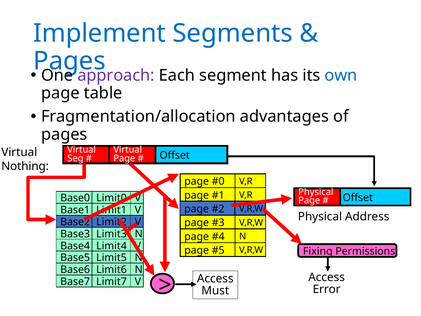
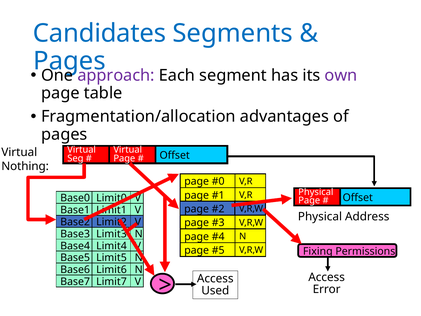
Implement: Implement -> Candidates
own colour: blue -> purple
Must: Must -> Used
